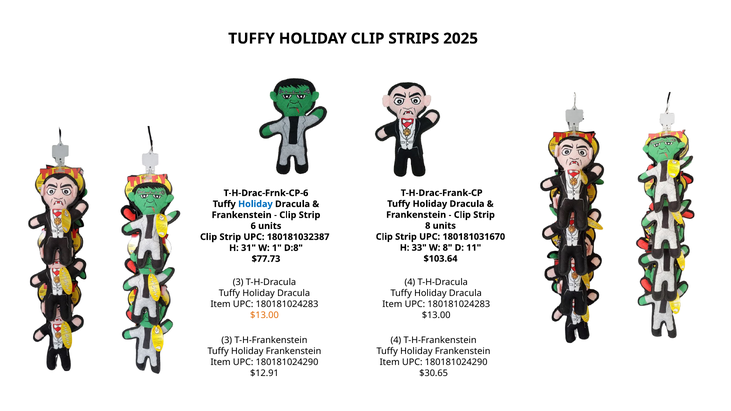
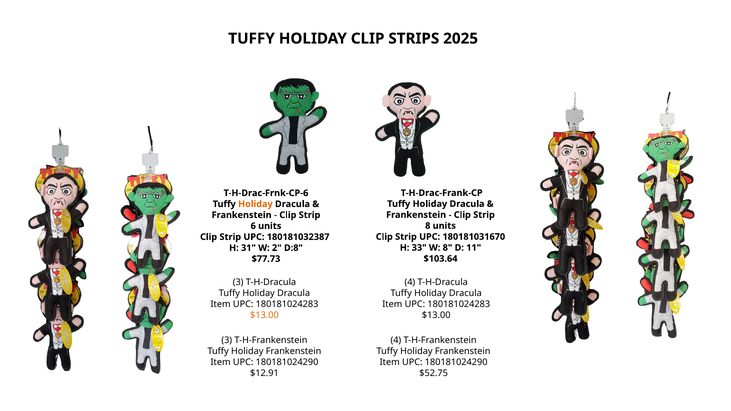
Holiday at (255, 204) colour: blue -> orange
1: 1 -> 2
$30.65: $30.65 -> $52.75
